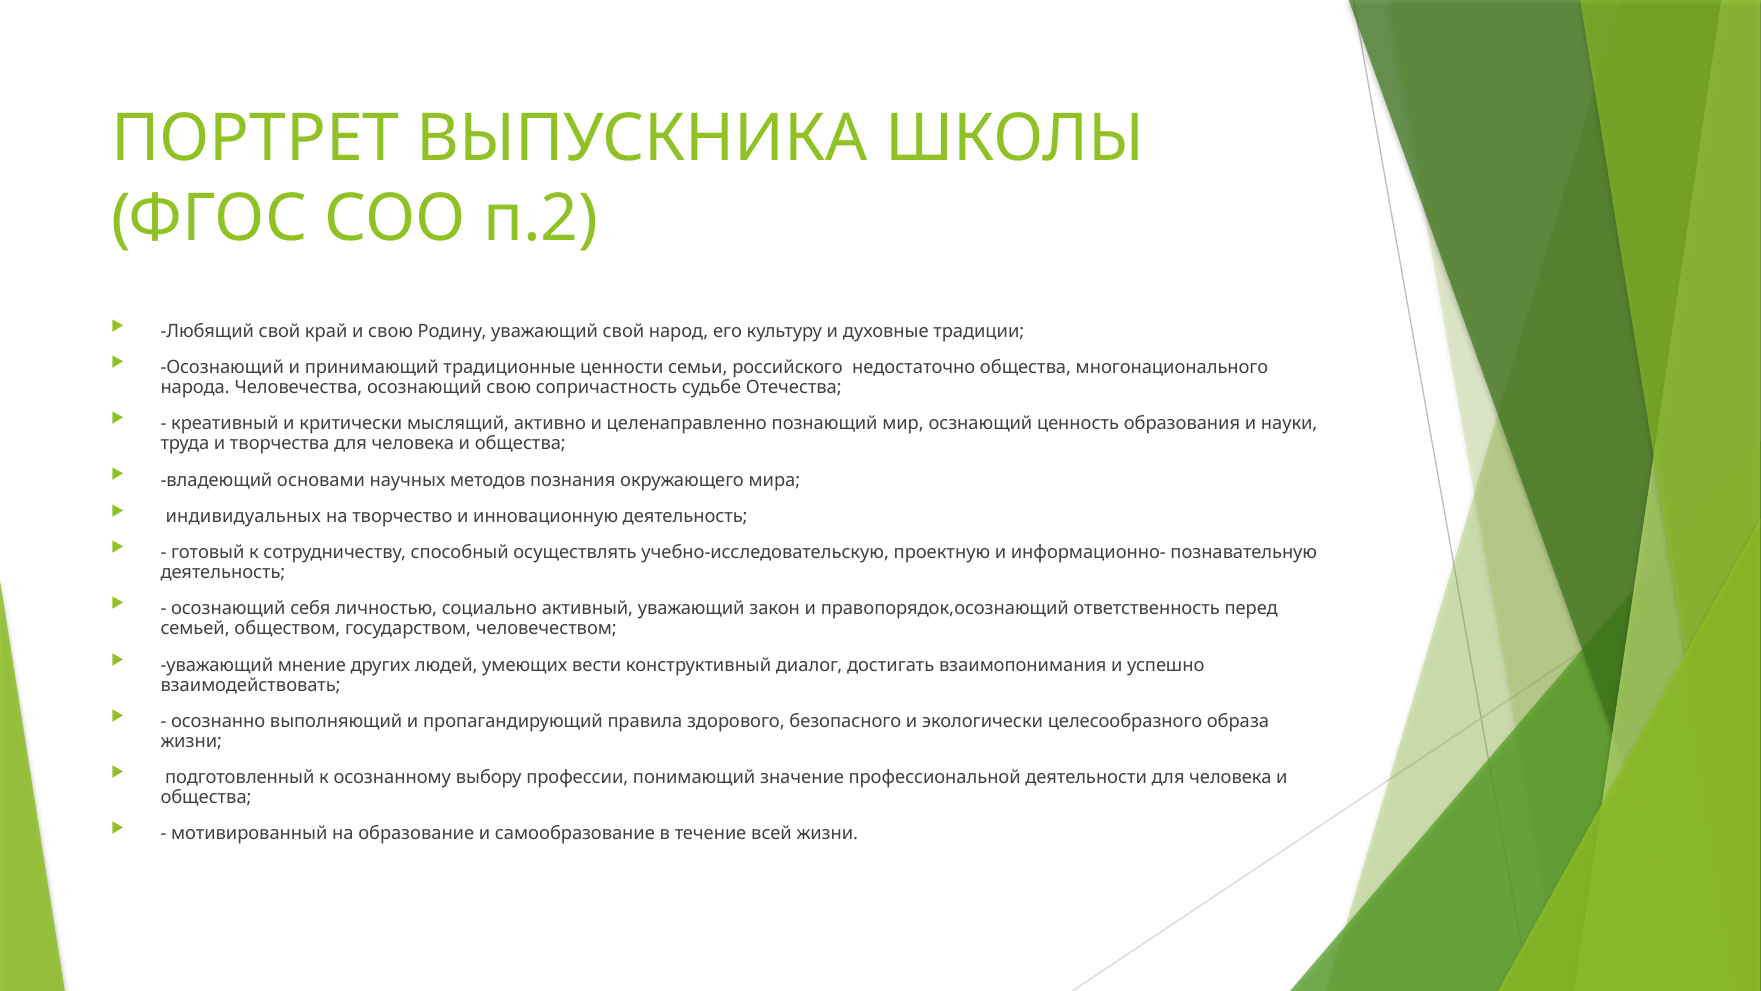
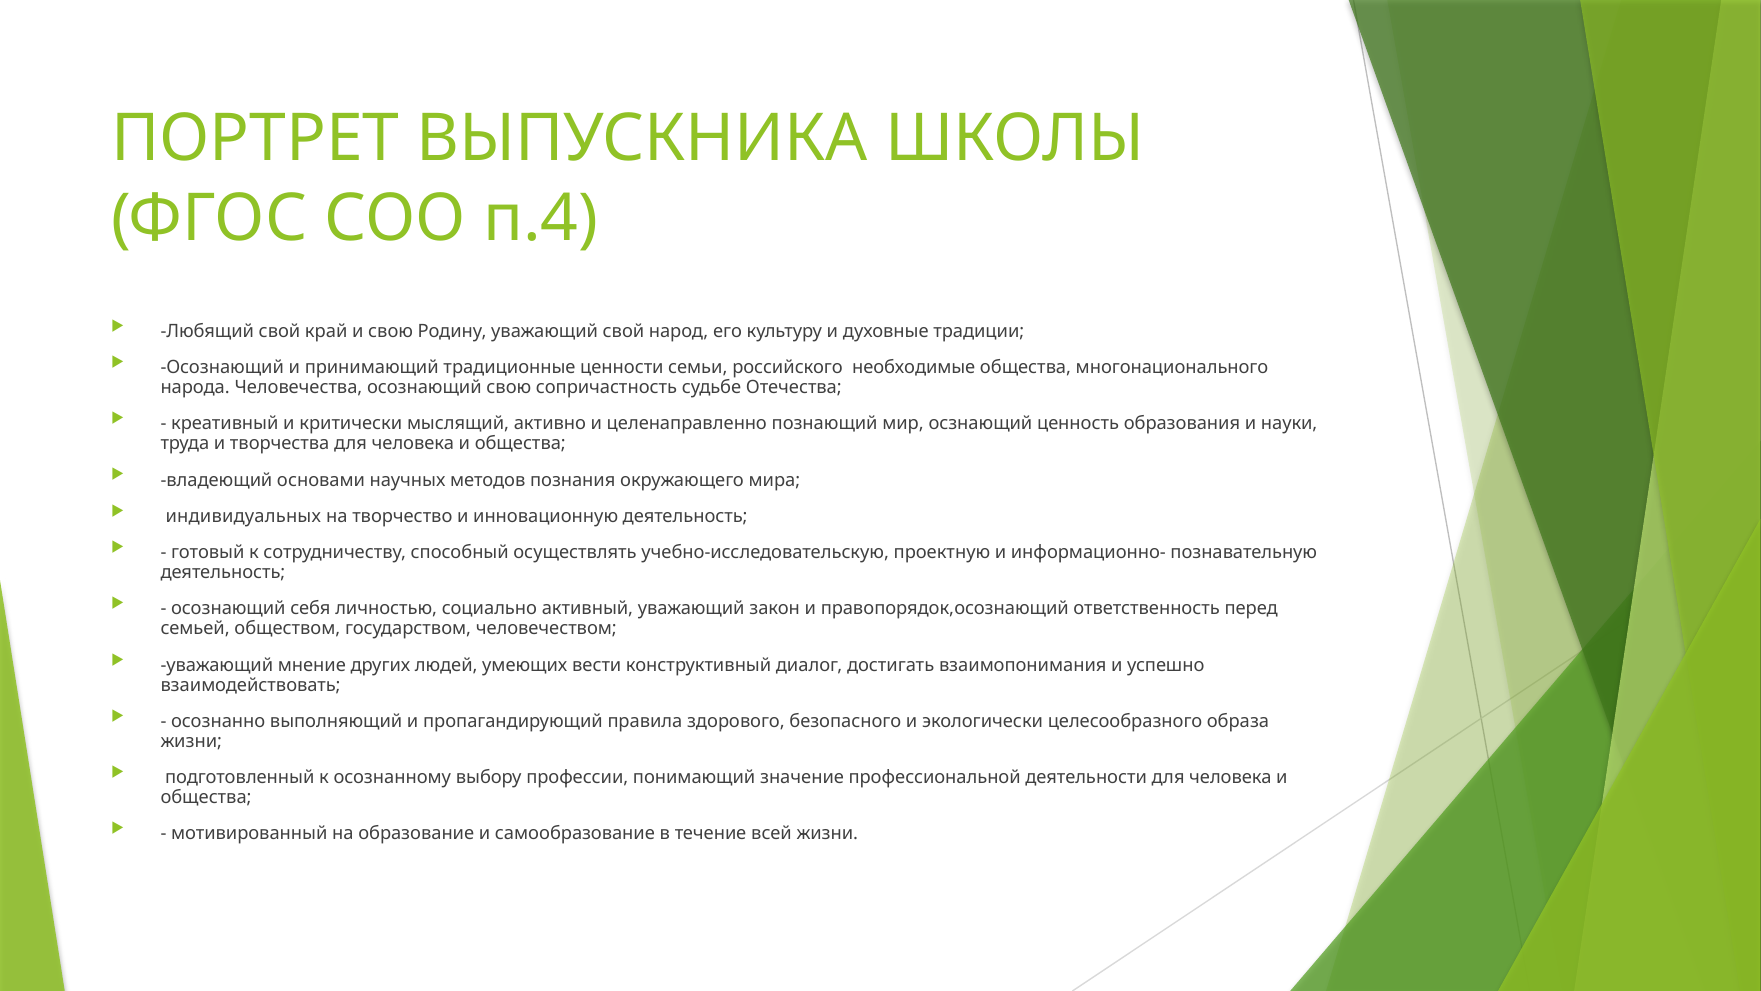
п.2: п.2 -> п.4
недостаточно: недостаточно -> необходимые
